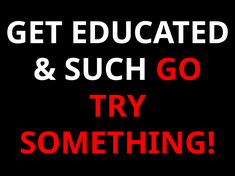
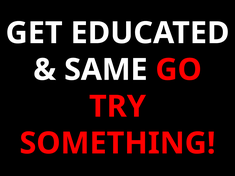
SUCH: SUCH -> SAME
